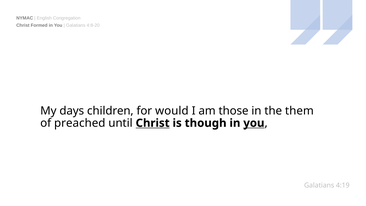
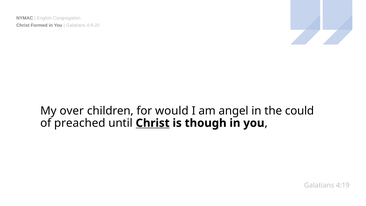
days: days -> over
those: those -> angel
them: them -> could
you at (254, 123) underline: present -> none
